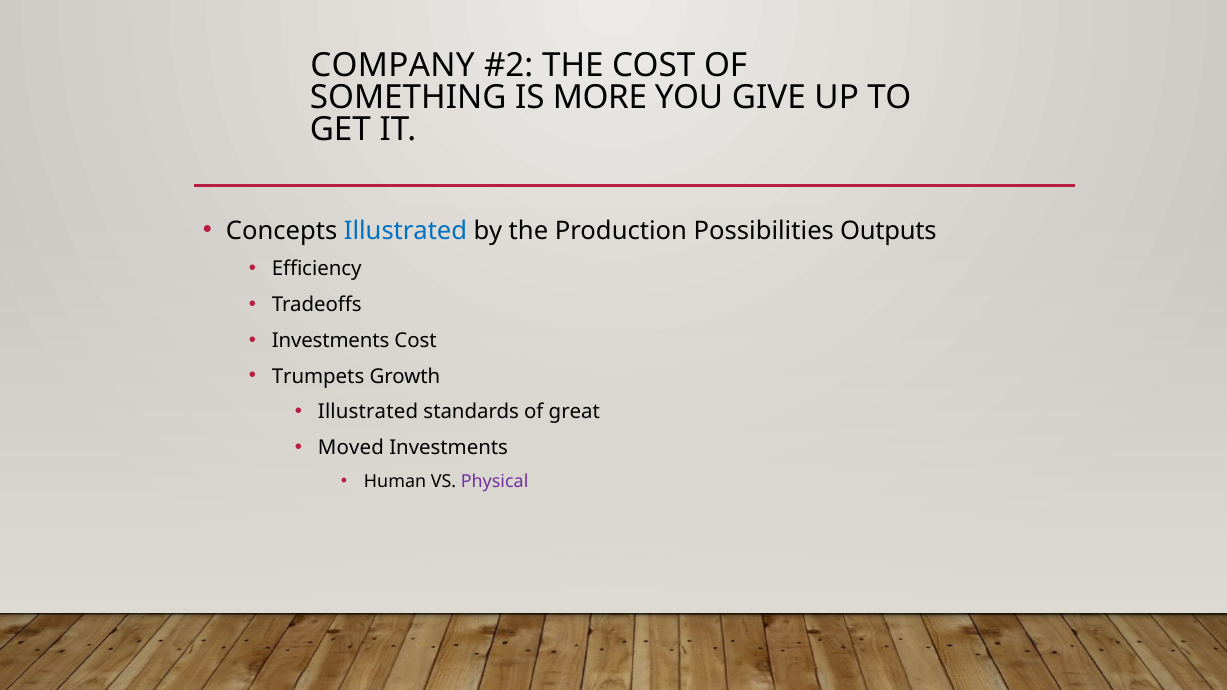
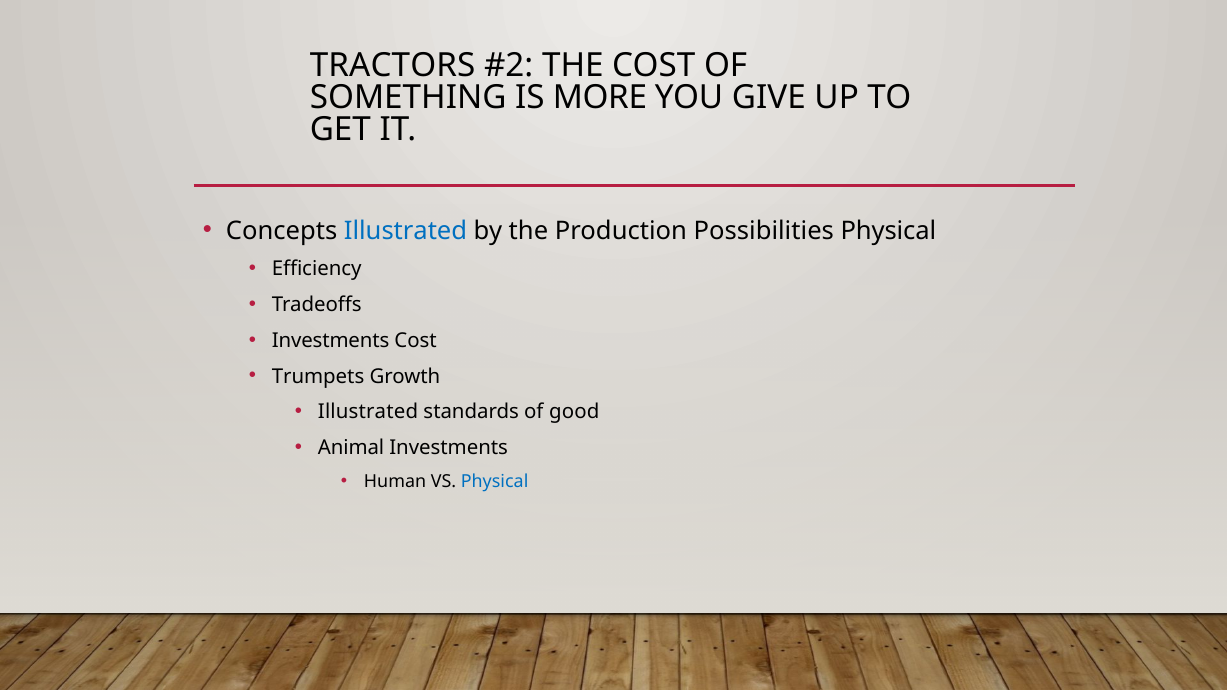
COMPANY: COMPANY -> TRACTORS
Possibilities Outputs: Outputs -> Physical
great: great -> good
Moved: Moved -> Animal
Physical at (495, 482) colour: purple -> blue
